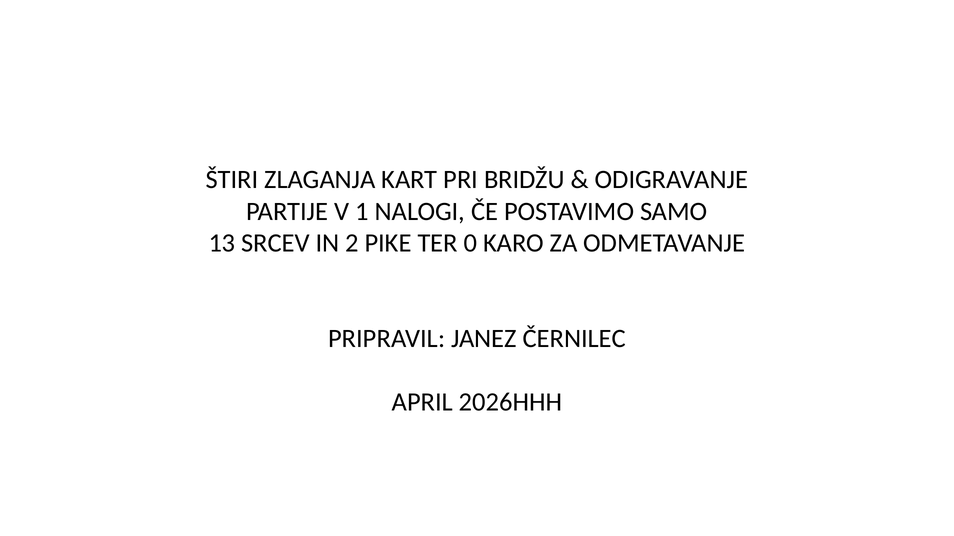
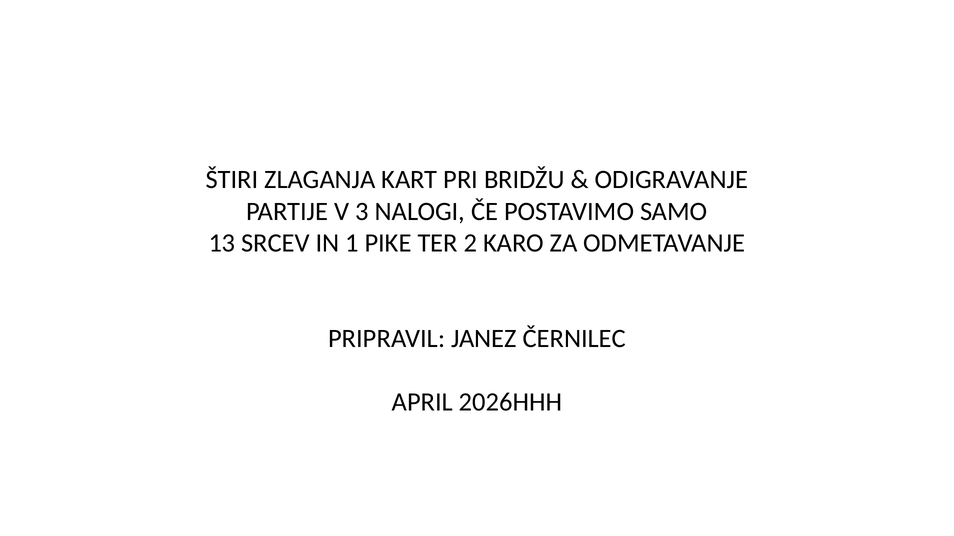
1: 1 -> 3
2: 2 -> 1
0: 0 -> 2
